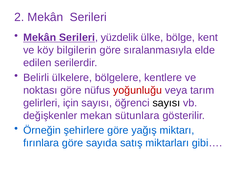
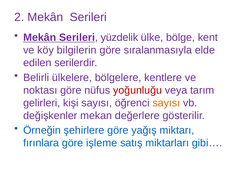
için: için -> kişi
sayısı at (166, 103) colour: black -> orange
sütunlara: sütunlara -> değerlere
sayıda: sayıda -> işleme
